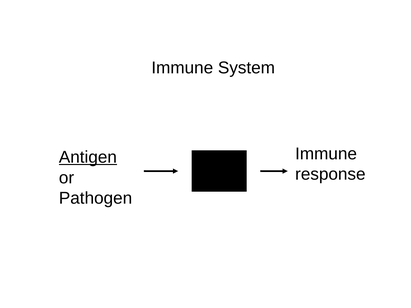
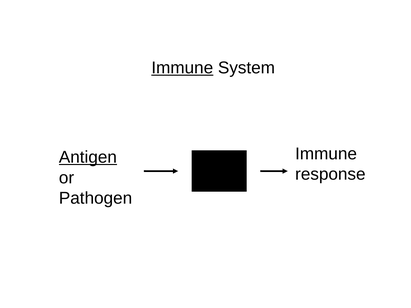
Immune at (182, 68) underline: none -> present
